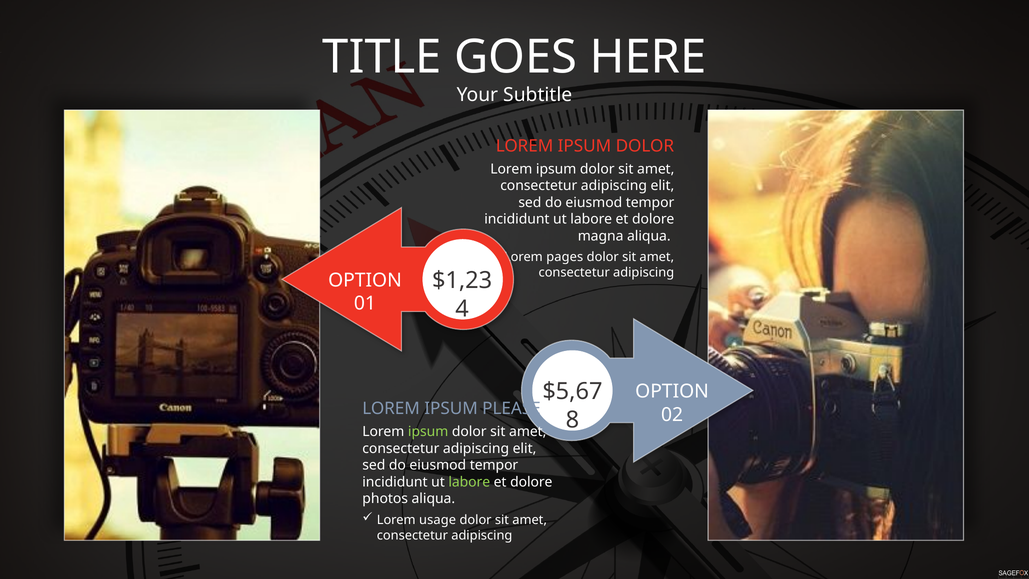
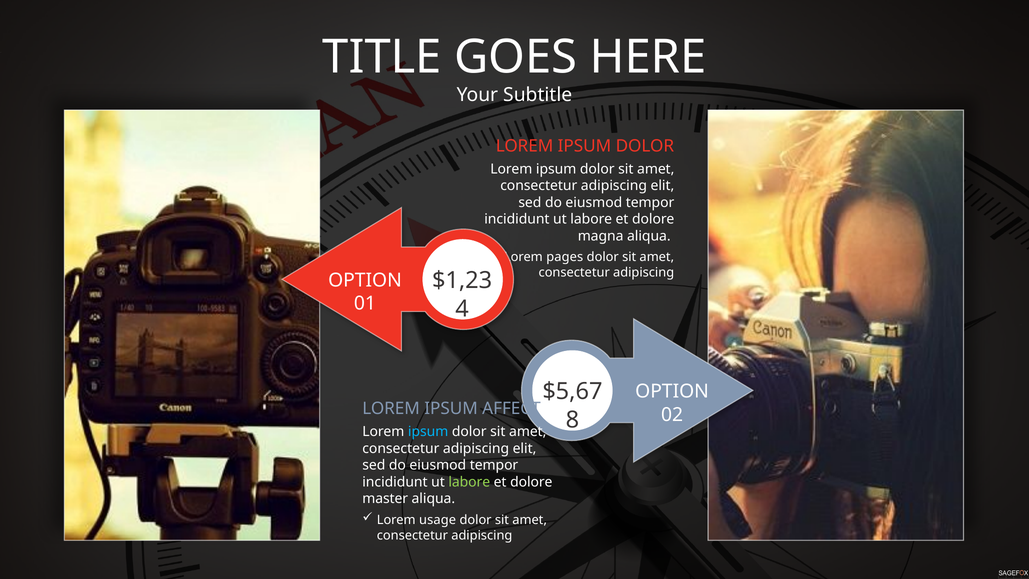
PLEASE: PLEASE -> AFFECT
ipsum at (428, 432) colour: light green -> light blue
photos: photos -> master
